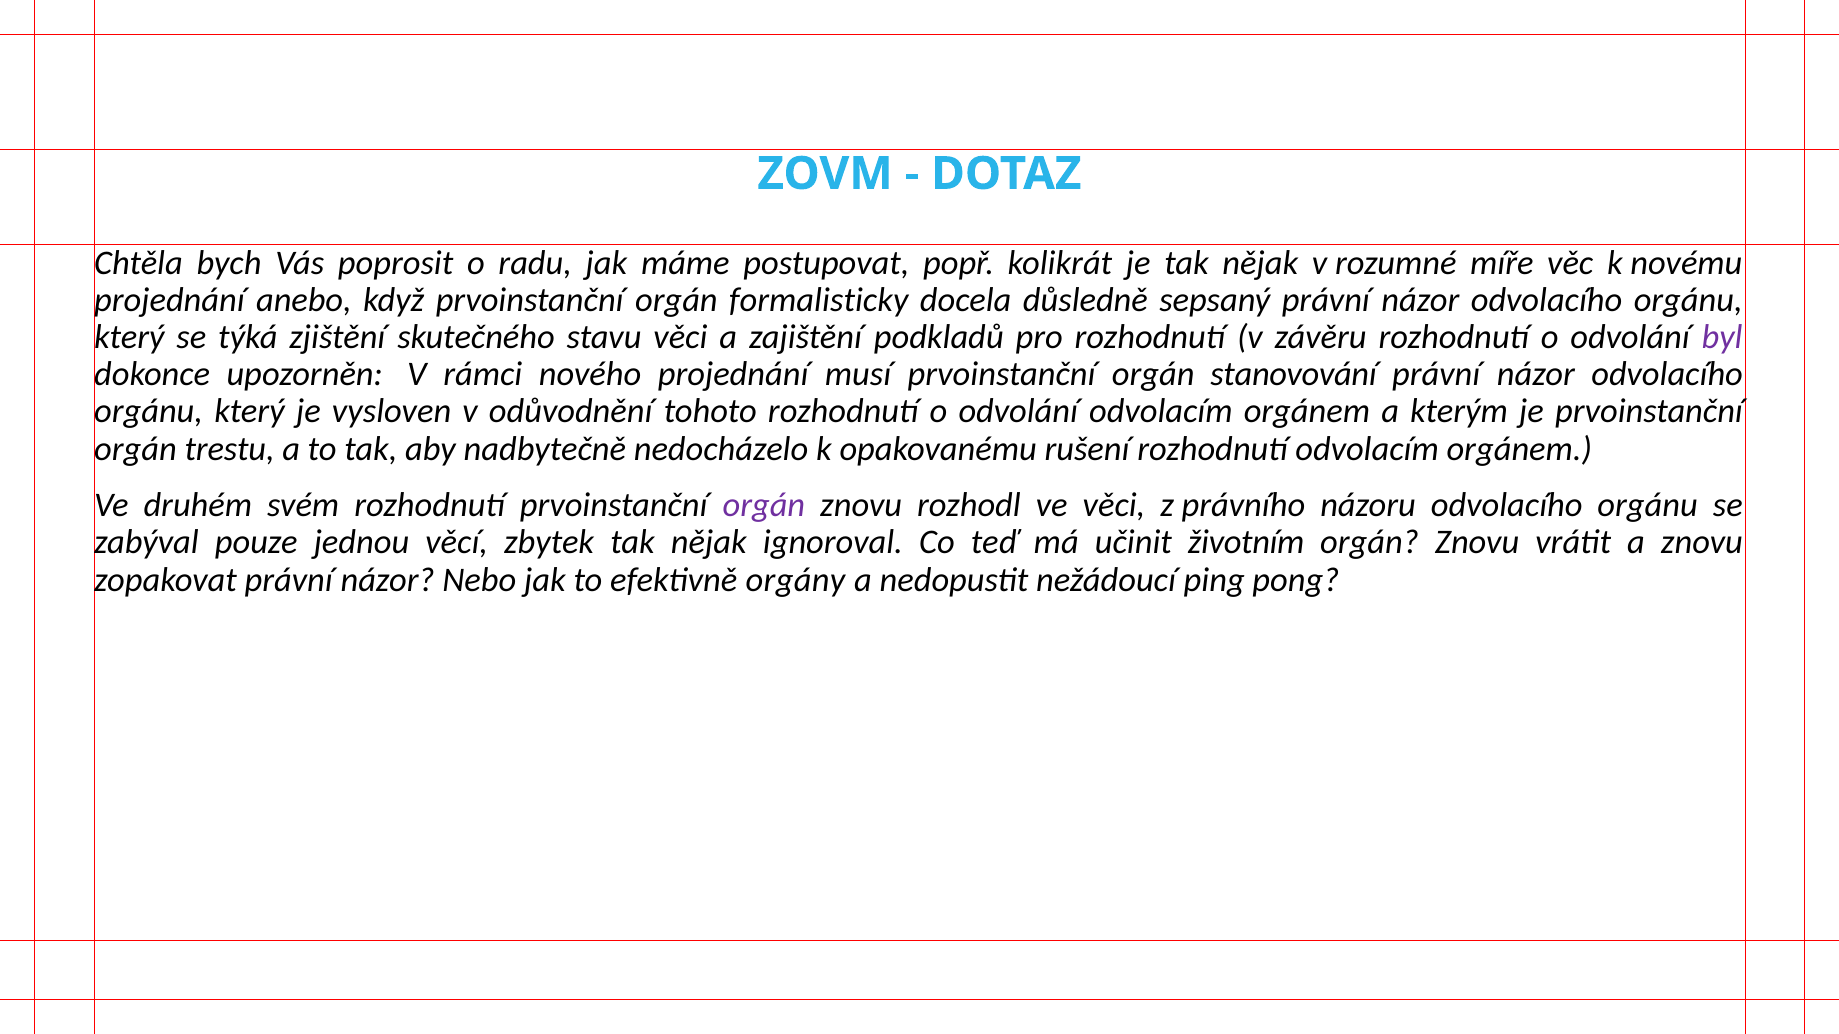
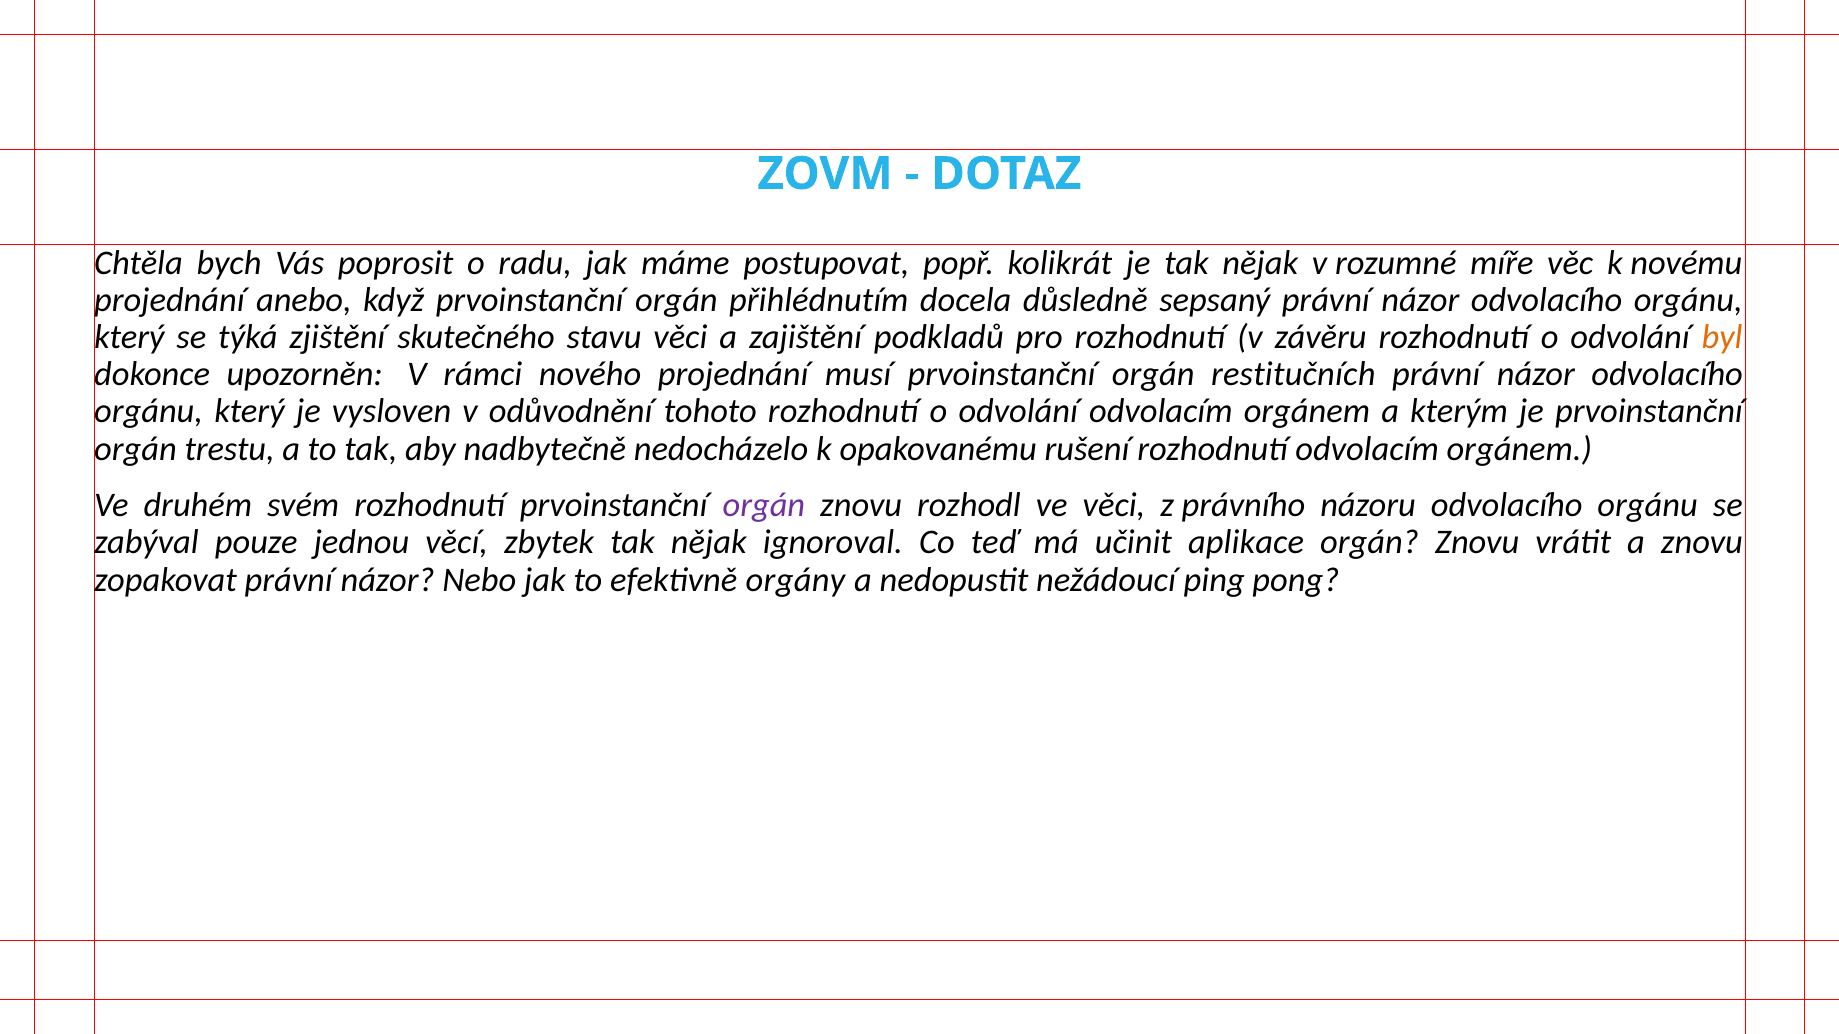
formalisticky: formalisticky -> přihlédnutím
byl colour: purple -> orange
stanovování: stanovování -> restitučních
životním: životním -> aplikace
